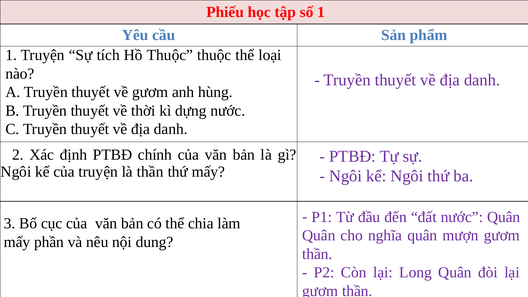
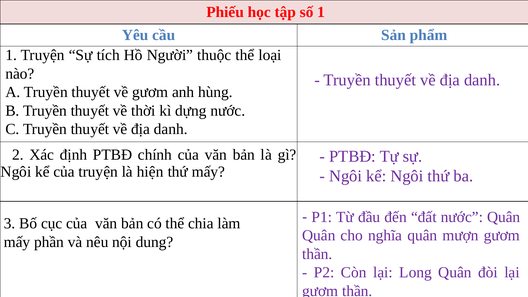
Hồ Thuộc: Thuộc -> Người
là thần: thần -> hiện
